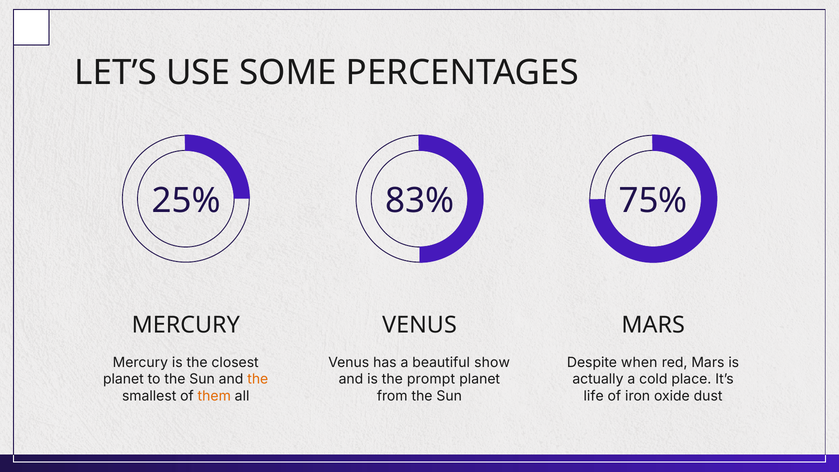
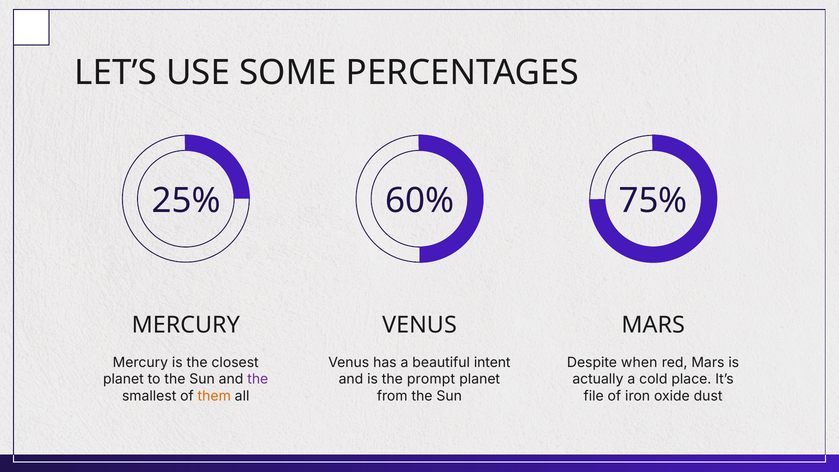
83%: 83% -> 60%
show: show -> intent
the at (258, 379) colour: orange -> purple
life: life -> file
